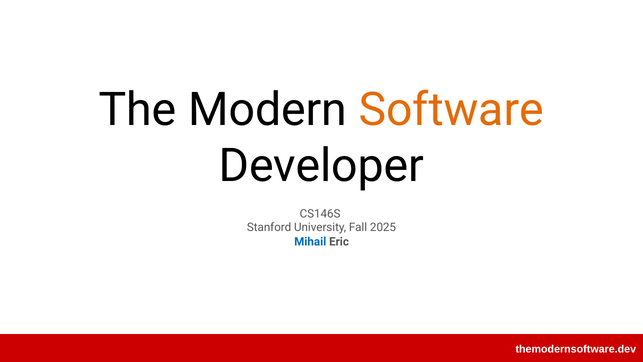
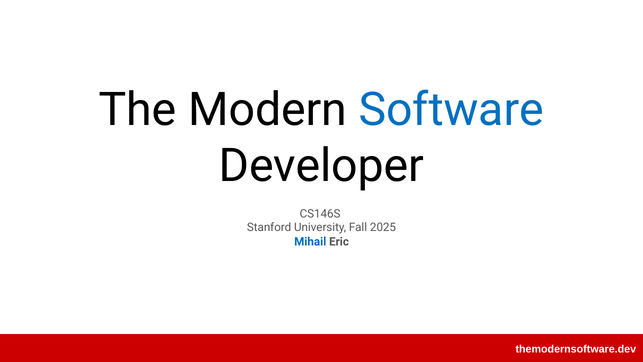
Software colour: orange -> blue
